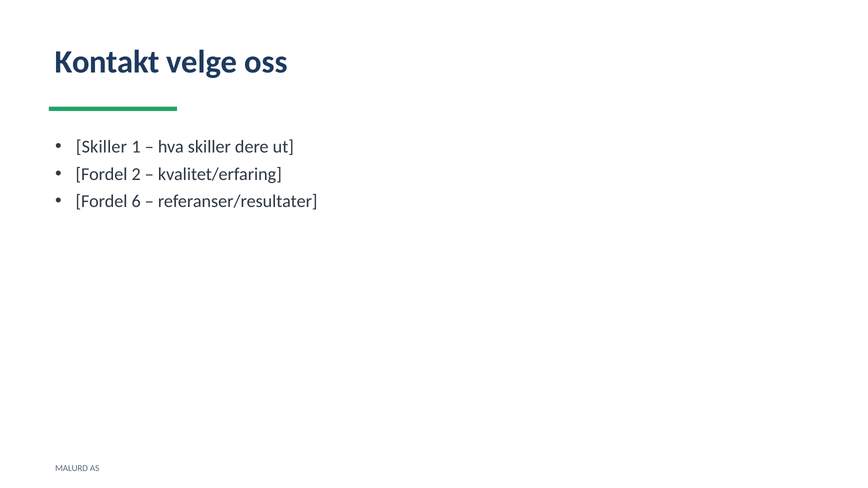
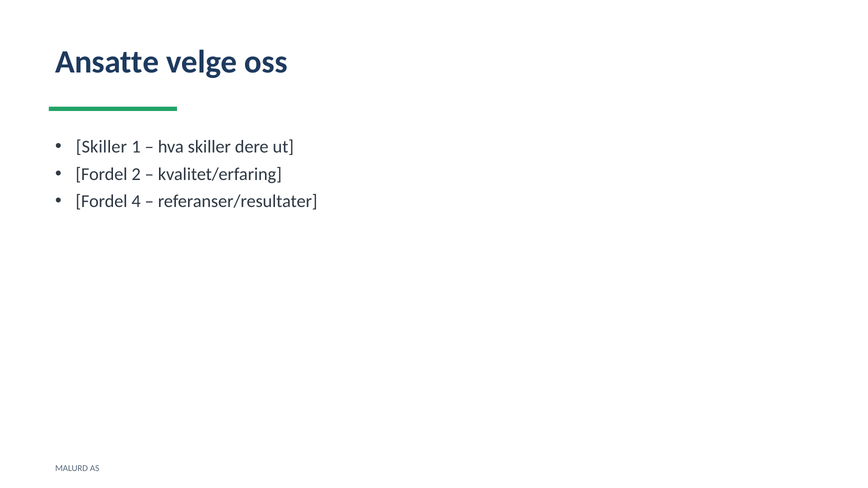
Kontakt: Kontakt -> Ansatte
6: 6 -> 4
